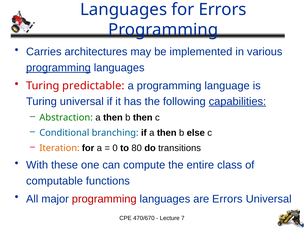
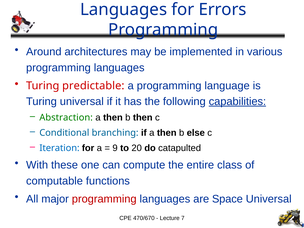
Carries: Carries -> Around
programming at (58, 68) underline: present -> none
Iteration colour: orange -> blue
0: 0 -> 9
80: 80 -> 20
transitions: transitions -> catapulted
are Errors: Errors -> Space
